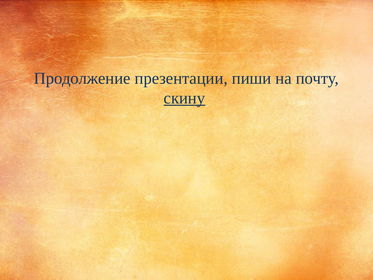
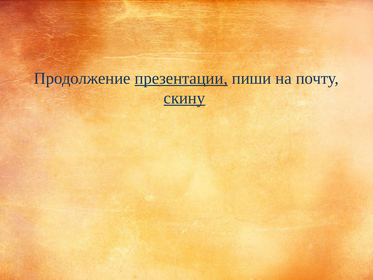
презентации underline: none -> present
